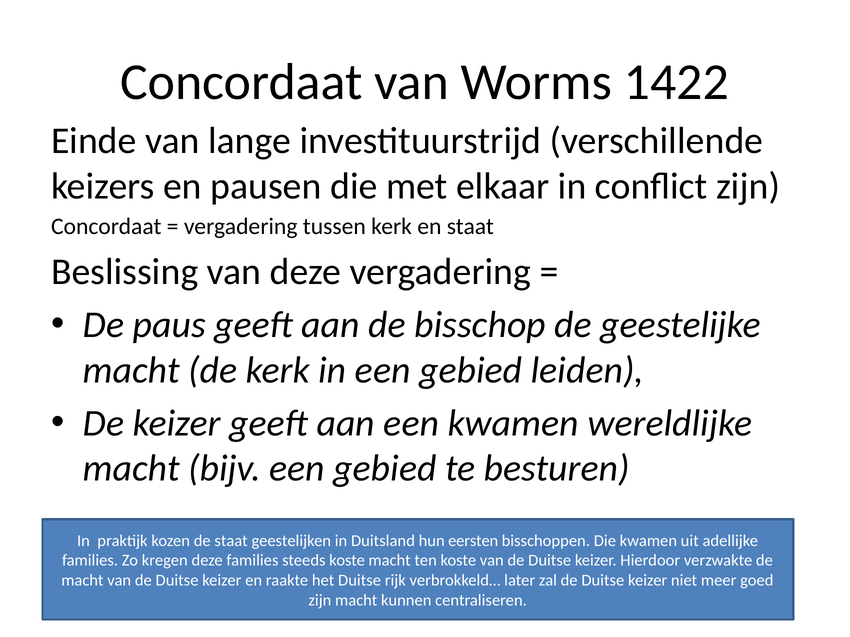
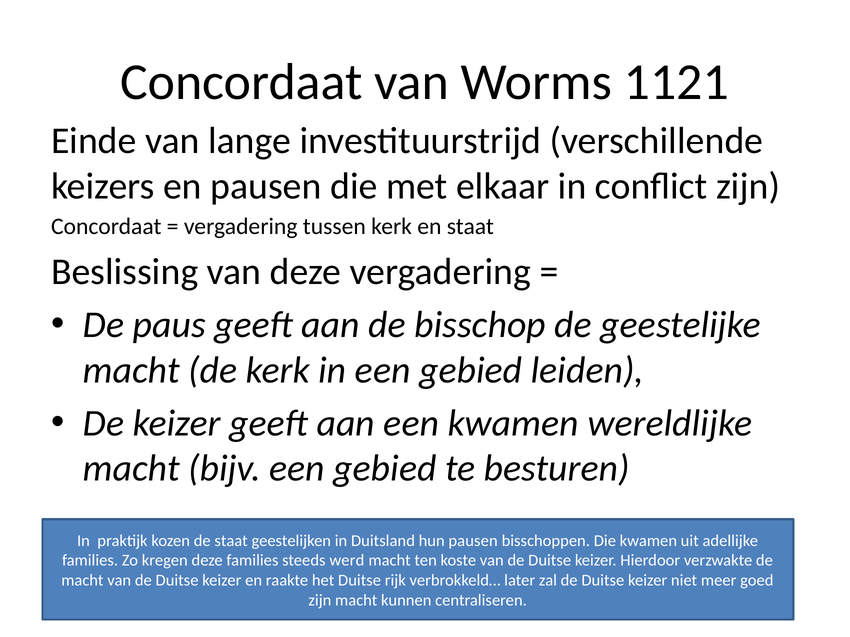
1422: 1422 -> 1121
hun eersten: eersten -> pausen
steeds koste: koste -> werd
